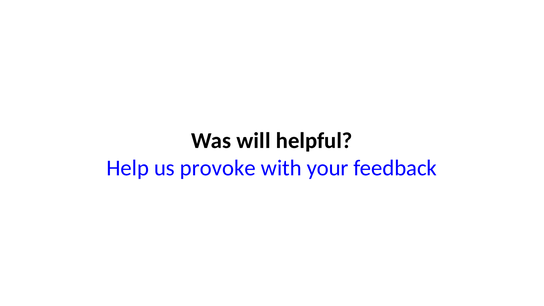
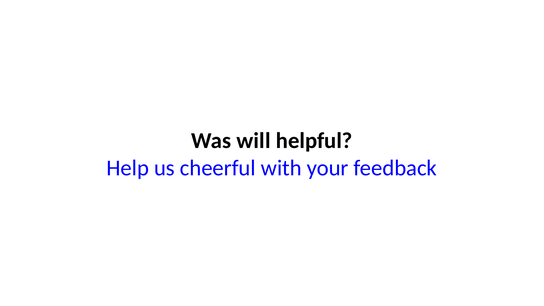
provoke: provoke -> cheerful
